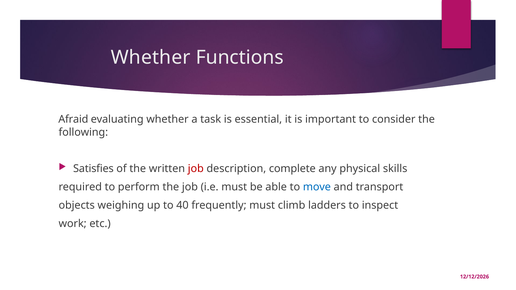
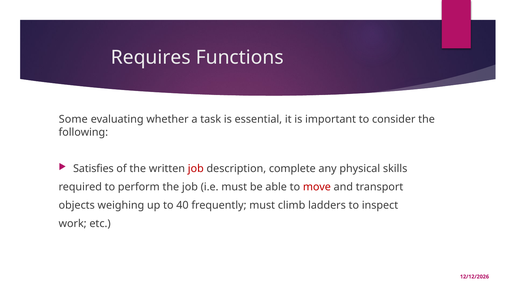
Whether at (151, 58): Whether -> Requires
Afraid: Afraid -> Some
move colour: blue -> red
